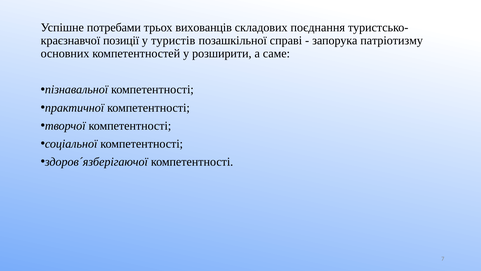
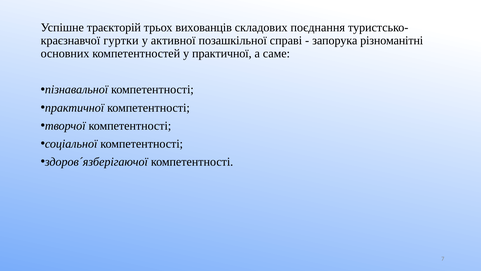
потребами: потребами -> траєкторій
позиції: позиції -> гуртки
туристів: туристів -> активної
патріотизму: патріотизму -> різноманітні
у розширити: розширити -> практичної
